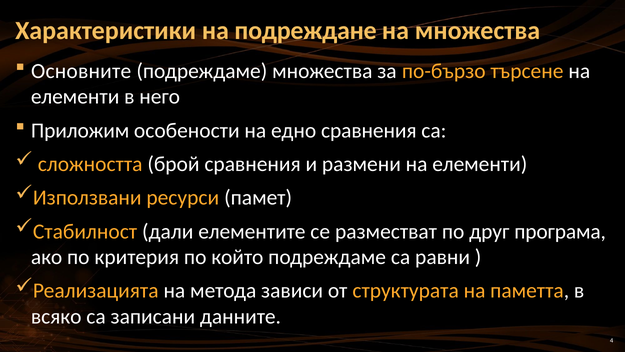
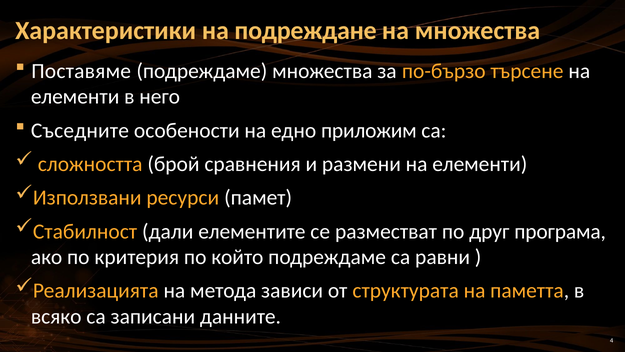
Основните: Основните -> Поставяме
Приложим: Приложим -> Съседните
едно сравнения: сравнения -> приложим
